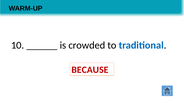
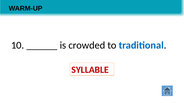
BECAUSE: BECAUSE -> SYLLABLE
